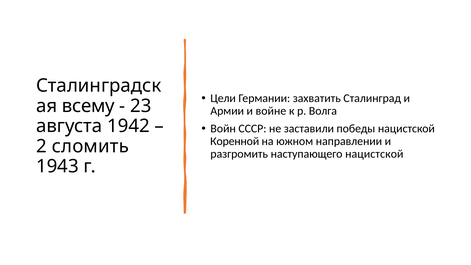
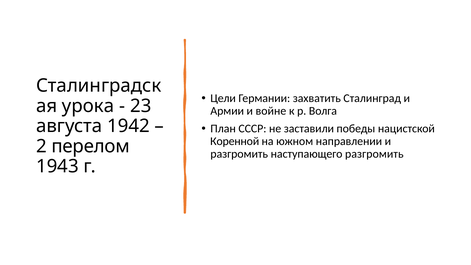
всему: всему -> урока
Войн: Войн -> План
сломить: сломить -> перелом
наступающего нацистской: нацистской -> разгромить
